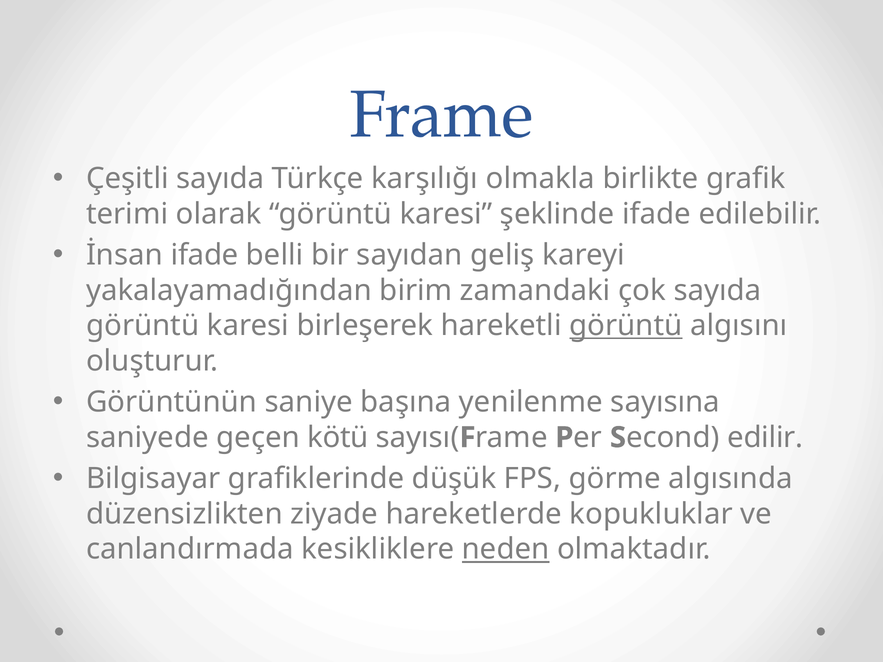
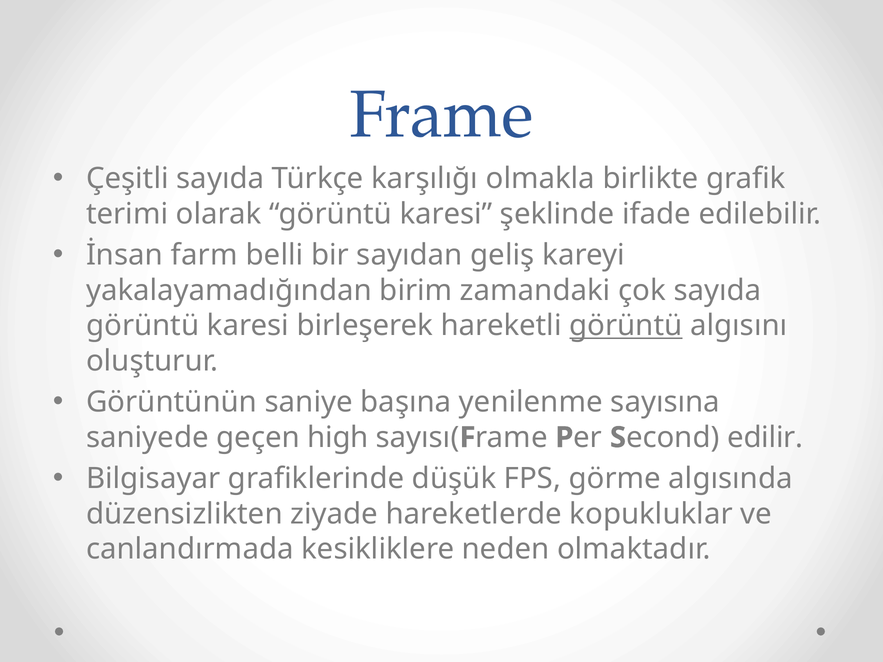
İnsan ifade: ifade -> farm
kötü: kötü -> high
neden underline: present -> none
